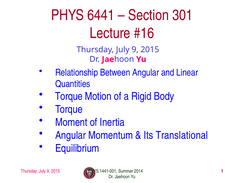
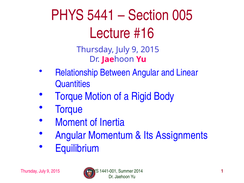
6441: 6441 -> 5441
301: 301 -> 005
Translational: Translational -> Assignments
